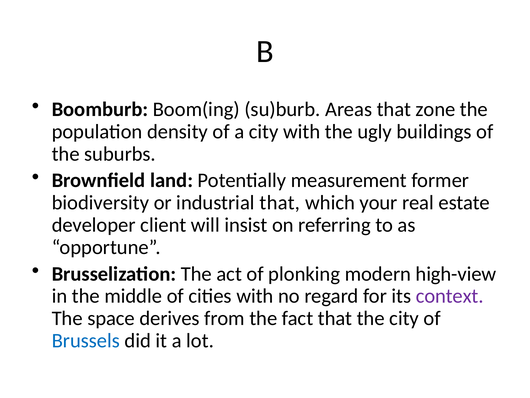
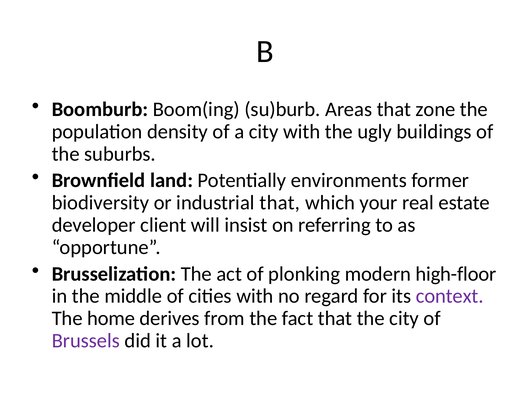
measurement: measurement -> environments
high-view: high-view -> high-floor
space: space -> home
Brussels colour: blue -> purple
